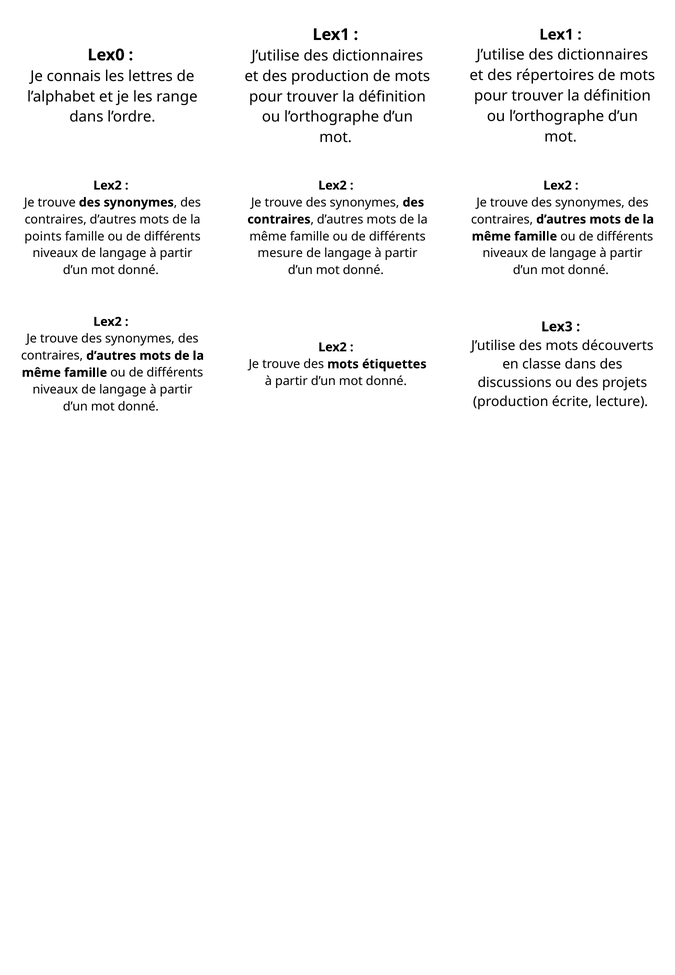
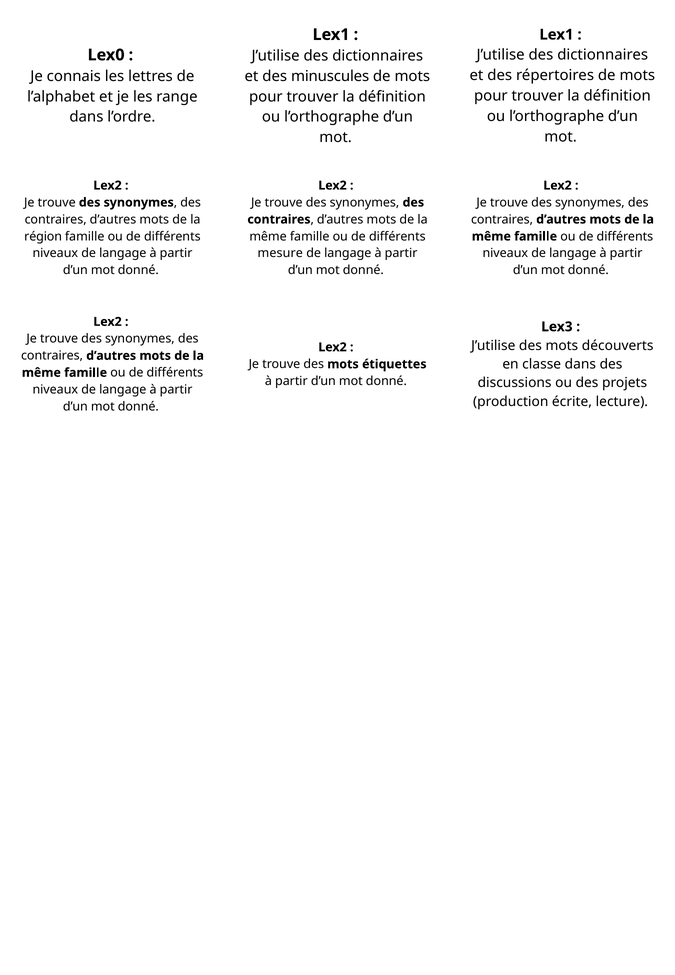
des production: production -> minuscules
points: points -> région
